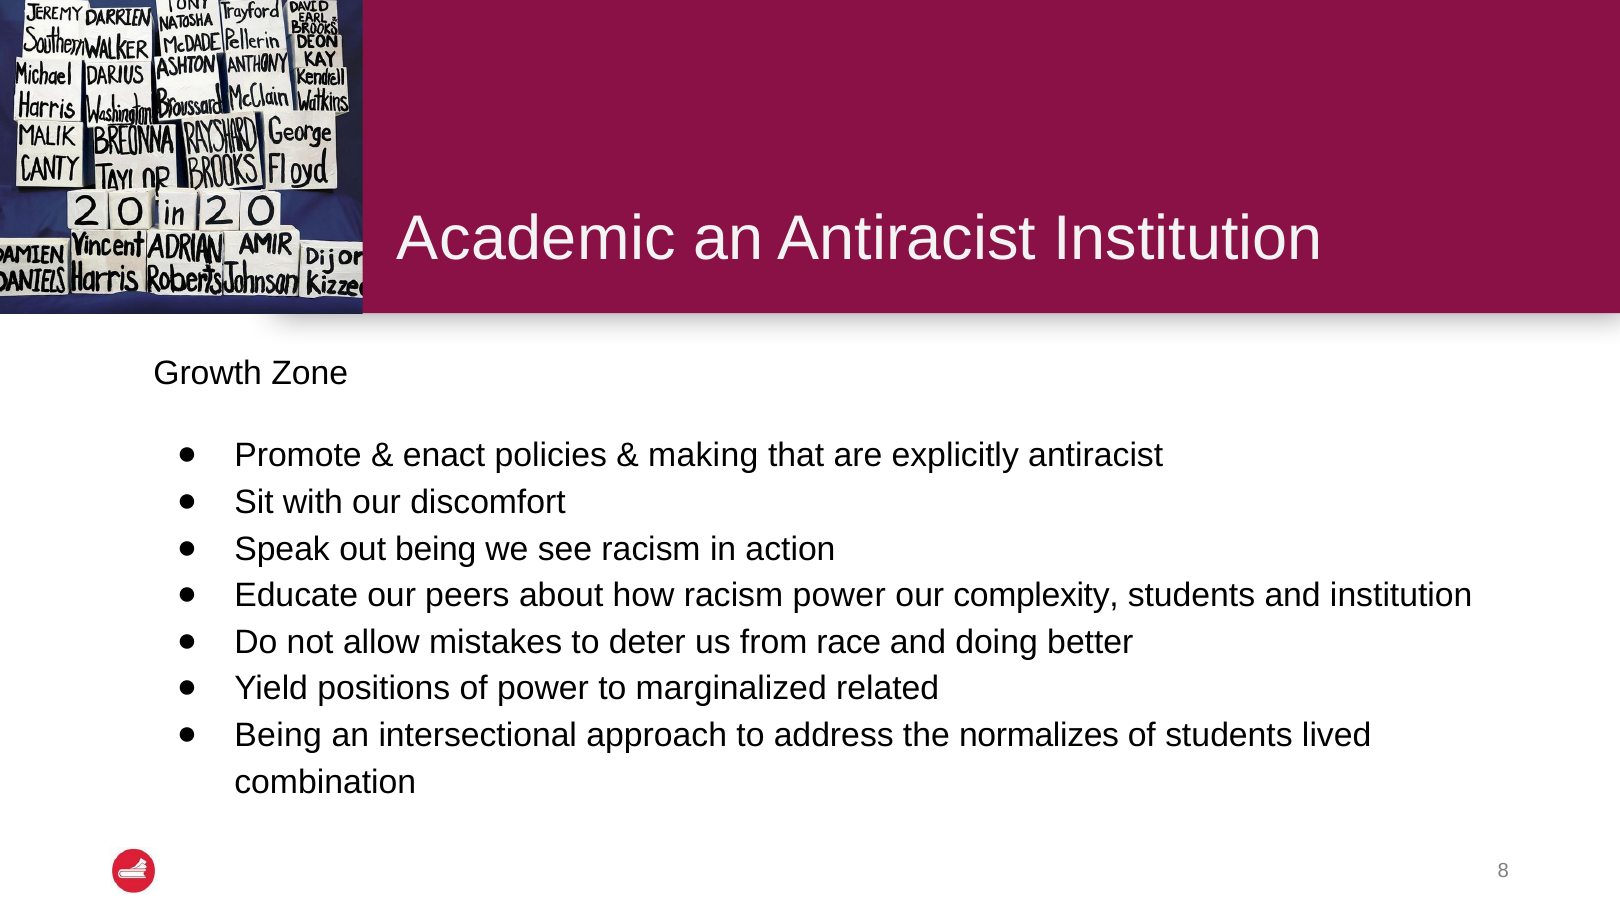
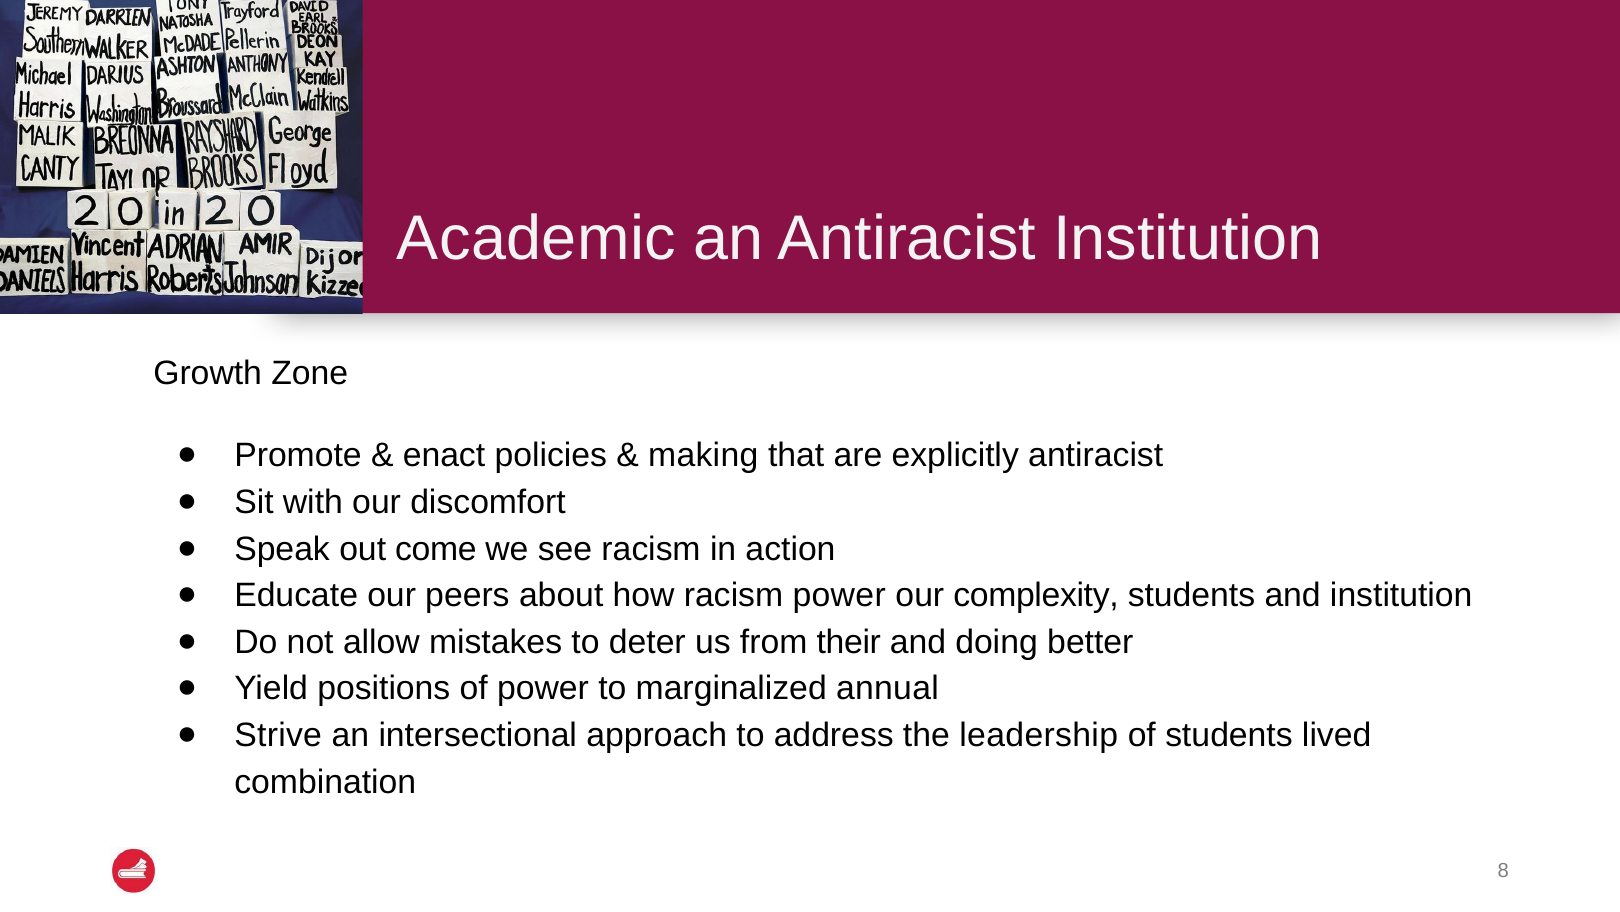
out being: being -> come
race: race -> their
related: related -> annual
Being at (278, 735): Being -> Strive
normalizes: normalizes -> leadership
